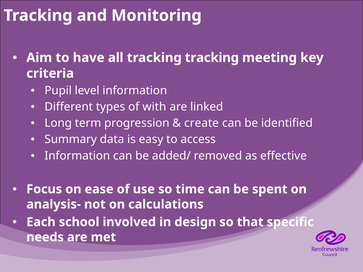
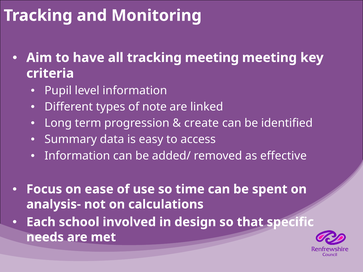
tracking tracking: tracking -> meeting
with: with -> note
